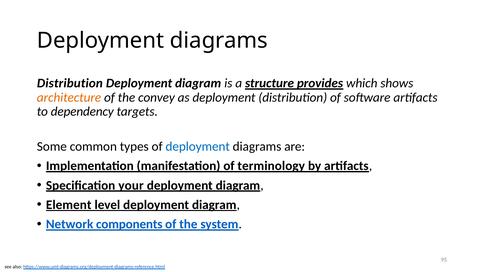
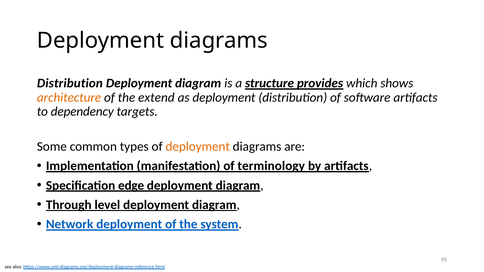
convey: convey -> extend
deployment at (198, 147) colour: blue -> orange
your: your -> edge
Element: Element -> Through
Network components: components -> deployment
